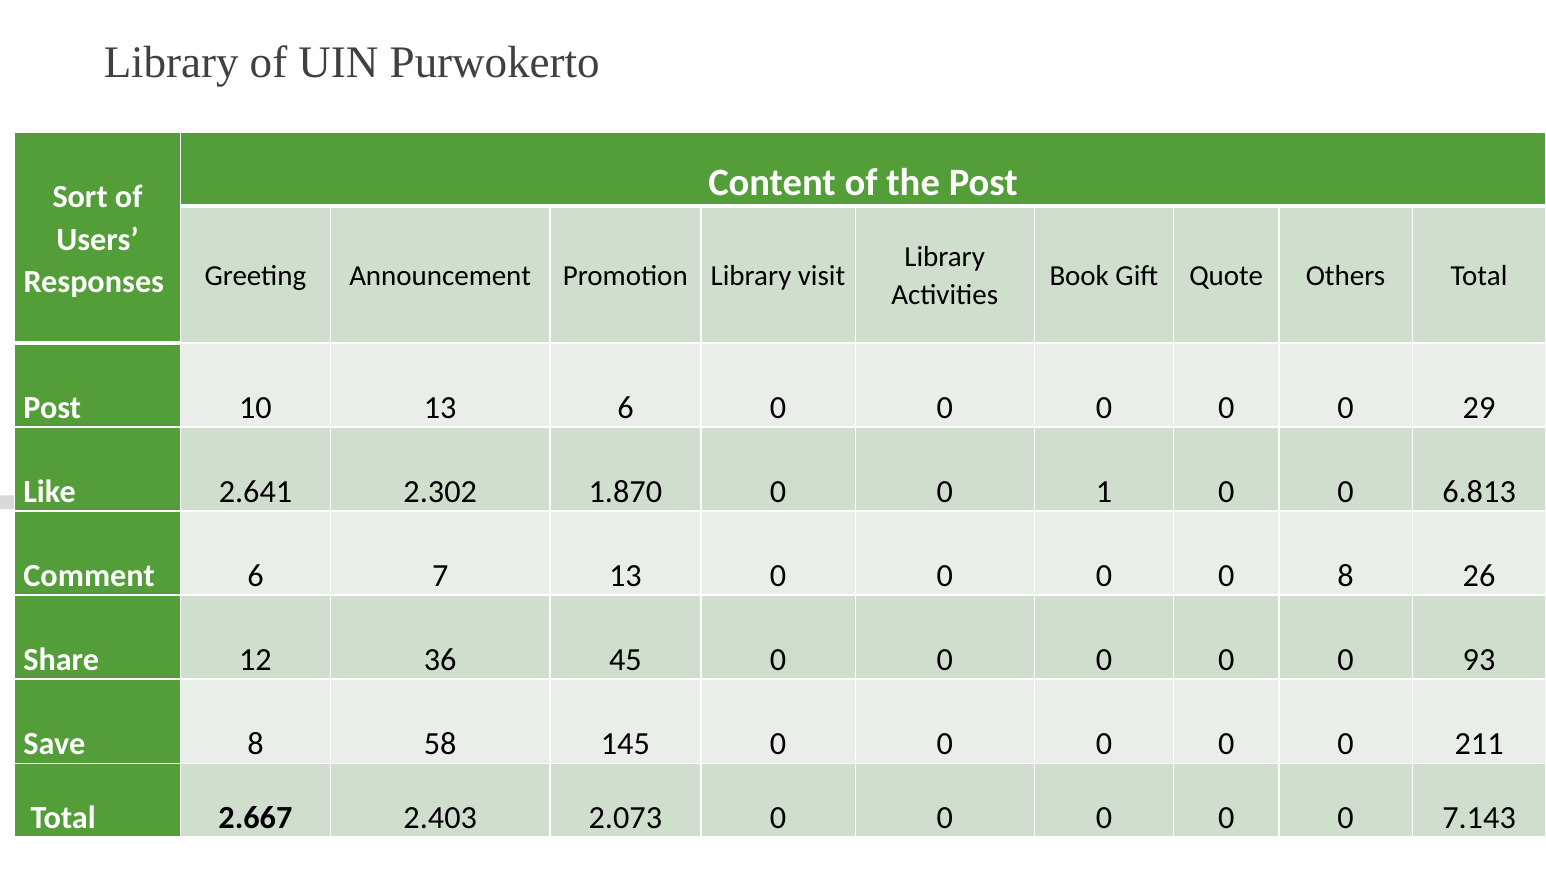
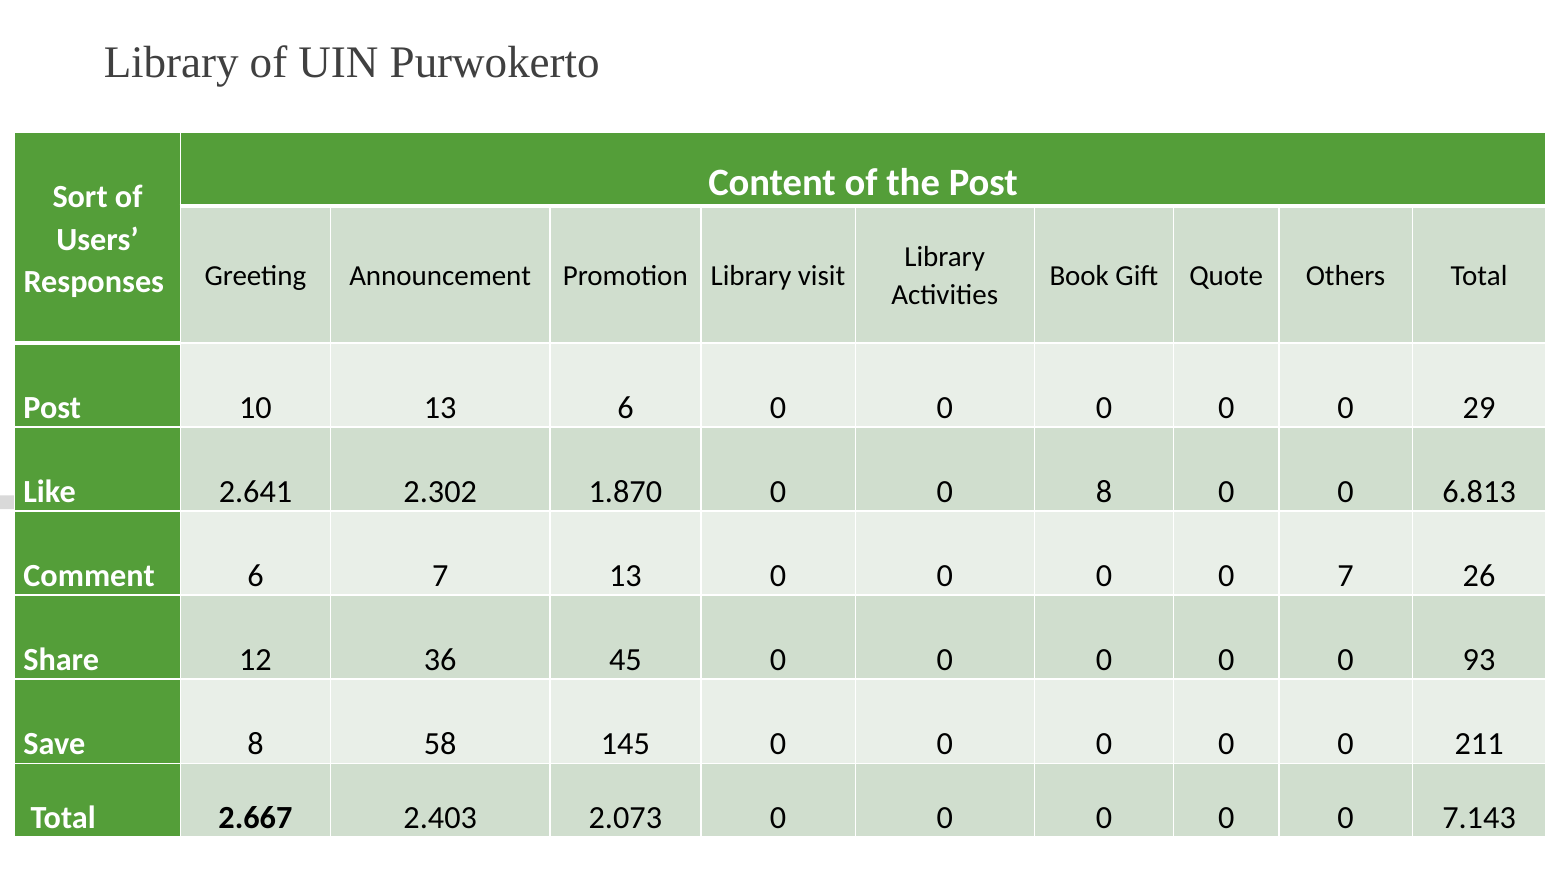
0 1: 1 -> 8
0 8: 8 -> 7
